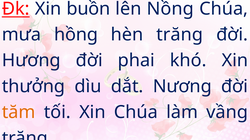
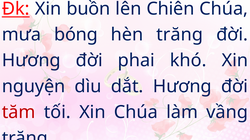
Nồng: Nồng -> Chiên
hồng: hồng -> bóng
thưởng: thưởng -> nguyện
dắt Nương: Nương -> Hương
tăm colour: orange -> red
